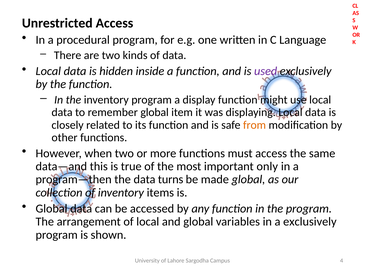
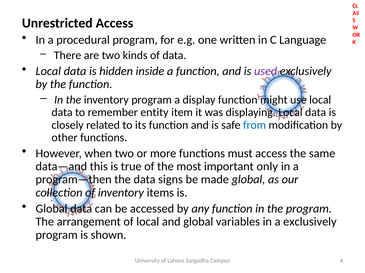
remember global: global -> entity
from colour: orange -> blue
turns: turns -> signs
